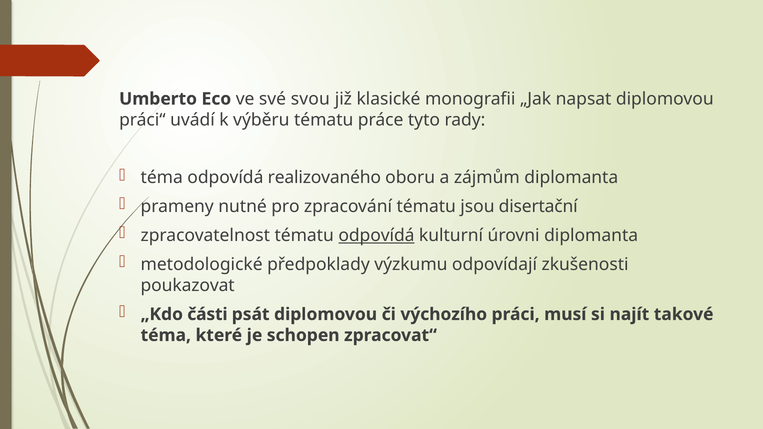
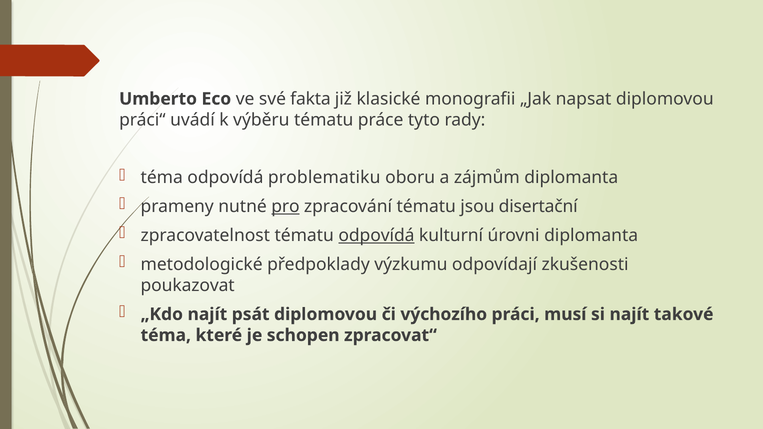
svou: svou -> fakta
realizovaného: realizovaného -> problematiku
pro underline: none -> present
„Kdo části: části -> najít
